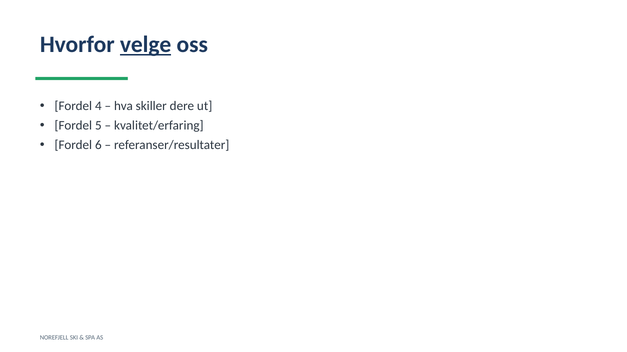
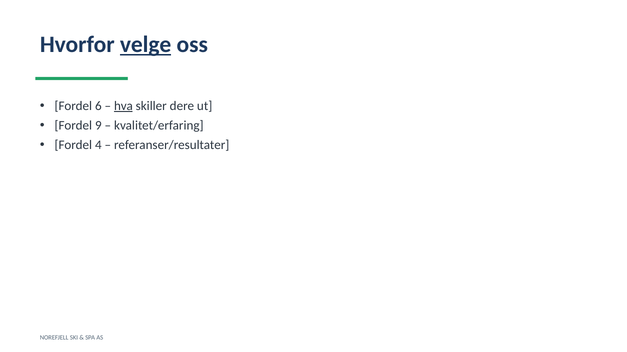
4: 4 -> 6
hva underline: none -> present
5: 5 -> 9
6: 6 -> 4
